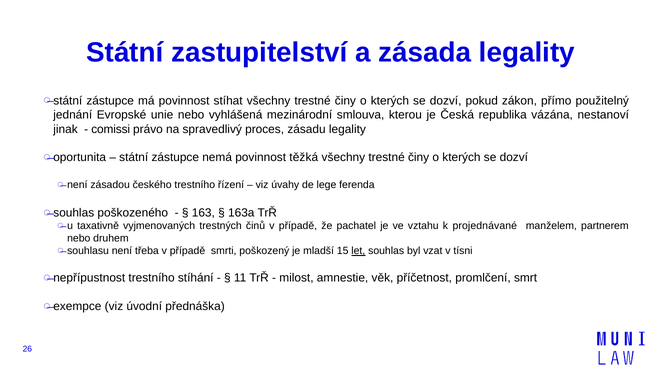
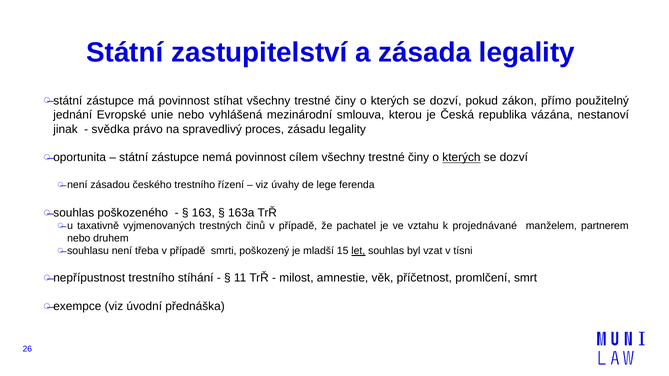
comissi: comissi -> svědka
těžká: těžká -> cílem
kterých at (461, 158) underline: none -> present
